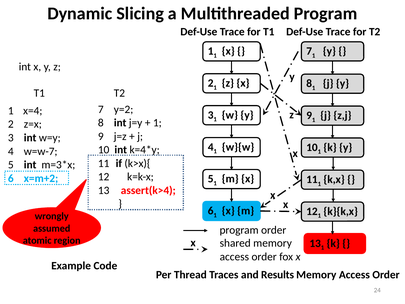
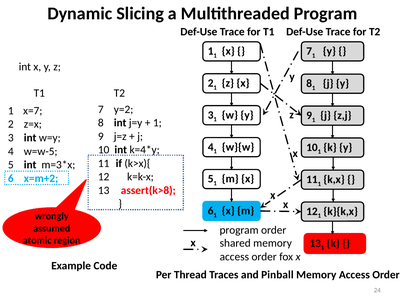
x=4: x=4 -> x=7
w=w-7: w=w-7 -> w=w-5
assert(k>4: assert(k>4 -> assert(k>8
Results: Results -> Pinball
